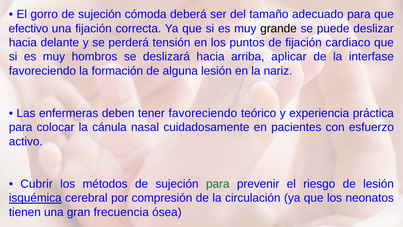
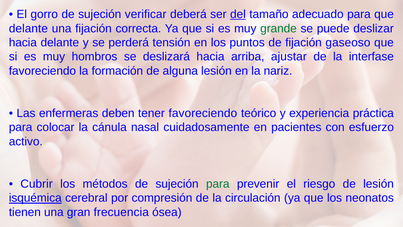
cómoda: cómoda -> verificar
del underline: none -> present
efectivo at (28, 28): efectivo -> delante
grande colour: black -> green
cardiaco: cardiaco -> gaseoso
aplicar: aplicar -> ajustar
